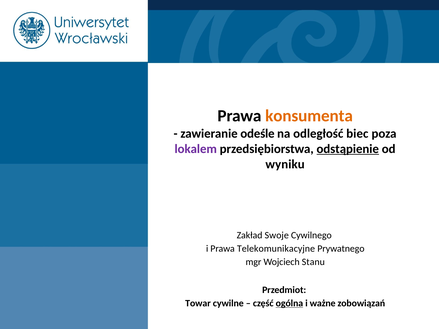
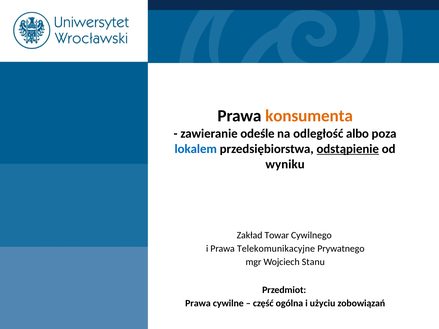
biec: biec -> albo
lokalem colour: purple -> blue
Swoje: Swoje -> Towar
Towar at (198, 304): Towar -> Prawa
ogólna underline: present -> none
ważne: ważne -> użyciu
